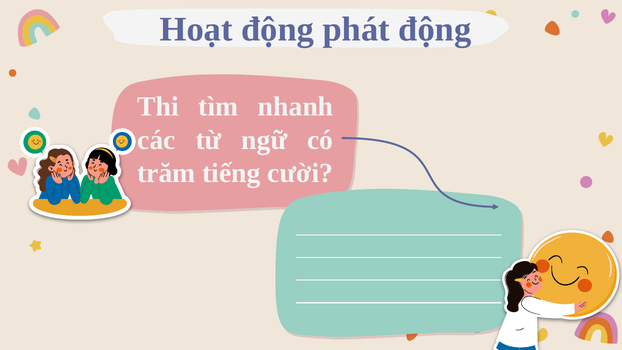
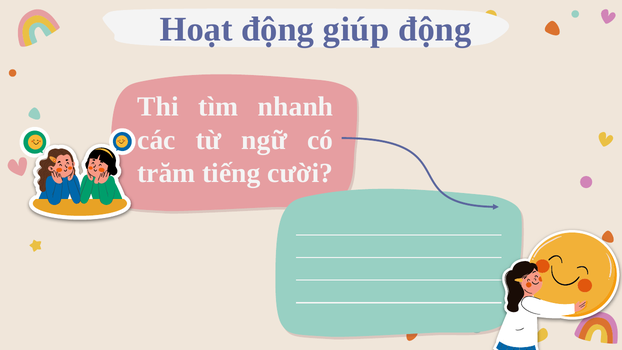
phát: phát -> giúp
